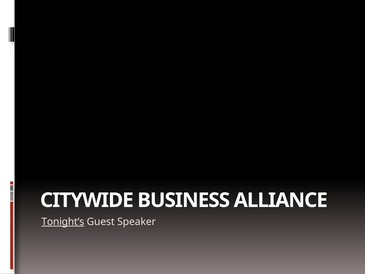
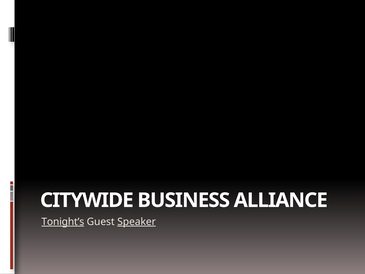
Speaker underline: none -> present
